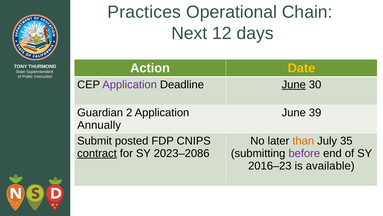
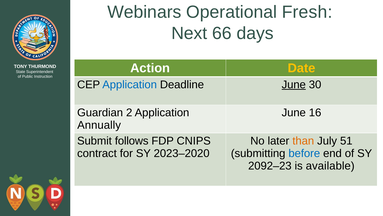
Practices: Practices -> Webinars
Chain: Chain -> Fresh
12: 12 -> 66
Application at (130, 84) colour: purple -> blue
39: 39 -> 16
posted: posted -> follows
35: 35 -> 51
contract underline: present -> none
2023–2086: 2023–2086 -> 2023–2020
before colour: purple -> blue
2016–23: 2016–23 -> 2092–23
